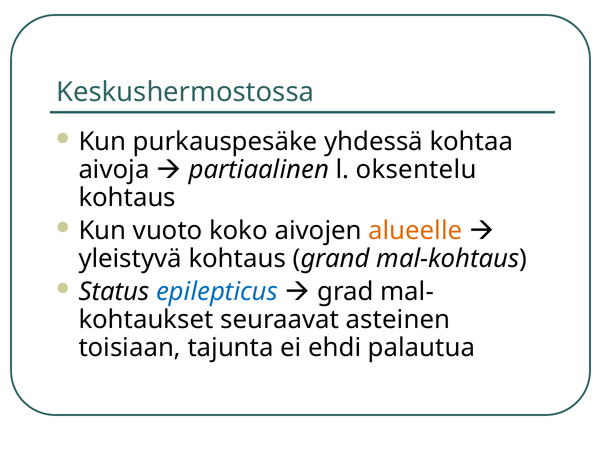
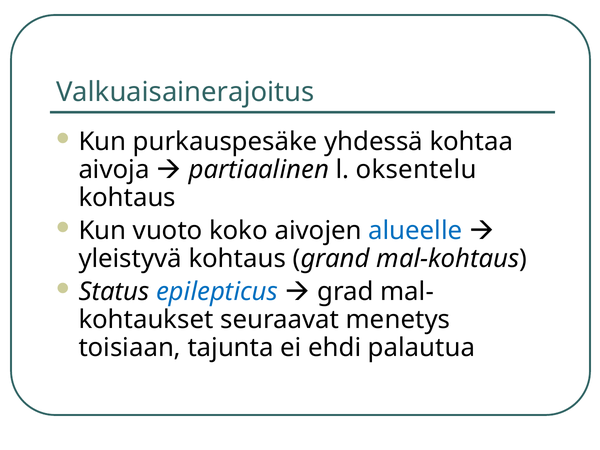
Keskushermostossa: Keskushermostossa -> Valkuaisainerajoitus
alueelle colour: orange -> blue
asteinen: asteinen -> menetys
